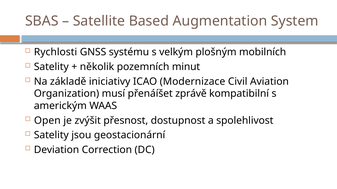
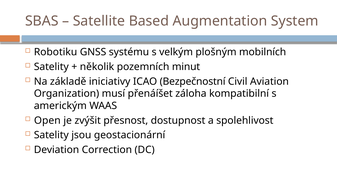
Rychlosti: Rychlosti -> Robotiku
Modernizace: Modernizace -> Bezpečnostní
zprávě: zprávě -> záloha
